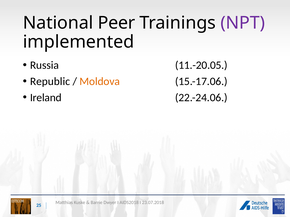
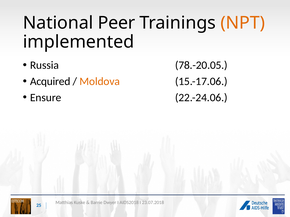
NPT colour: purple -> orange
11.-20.05: 11.-20.05 -> 78.-20.05
Republic: Republic -> Acquired
Ireland: Ireland -> Ensure
